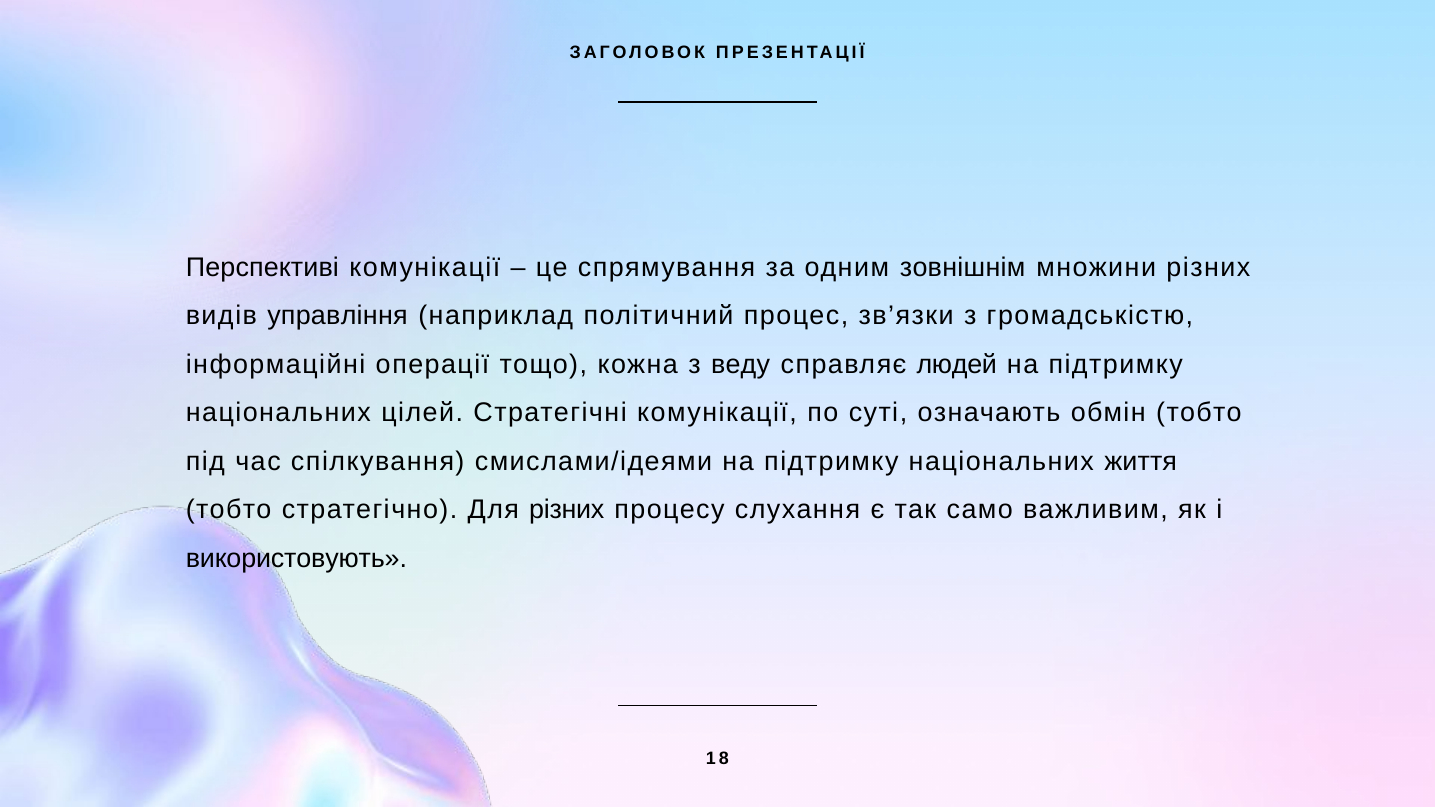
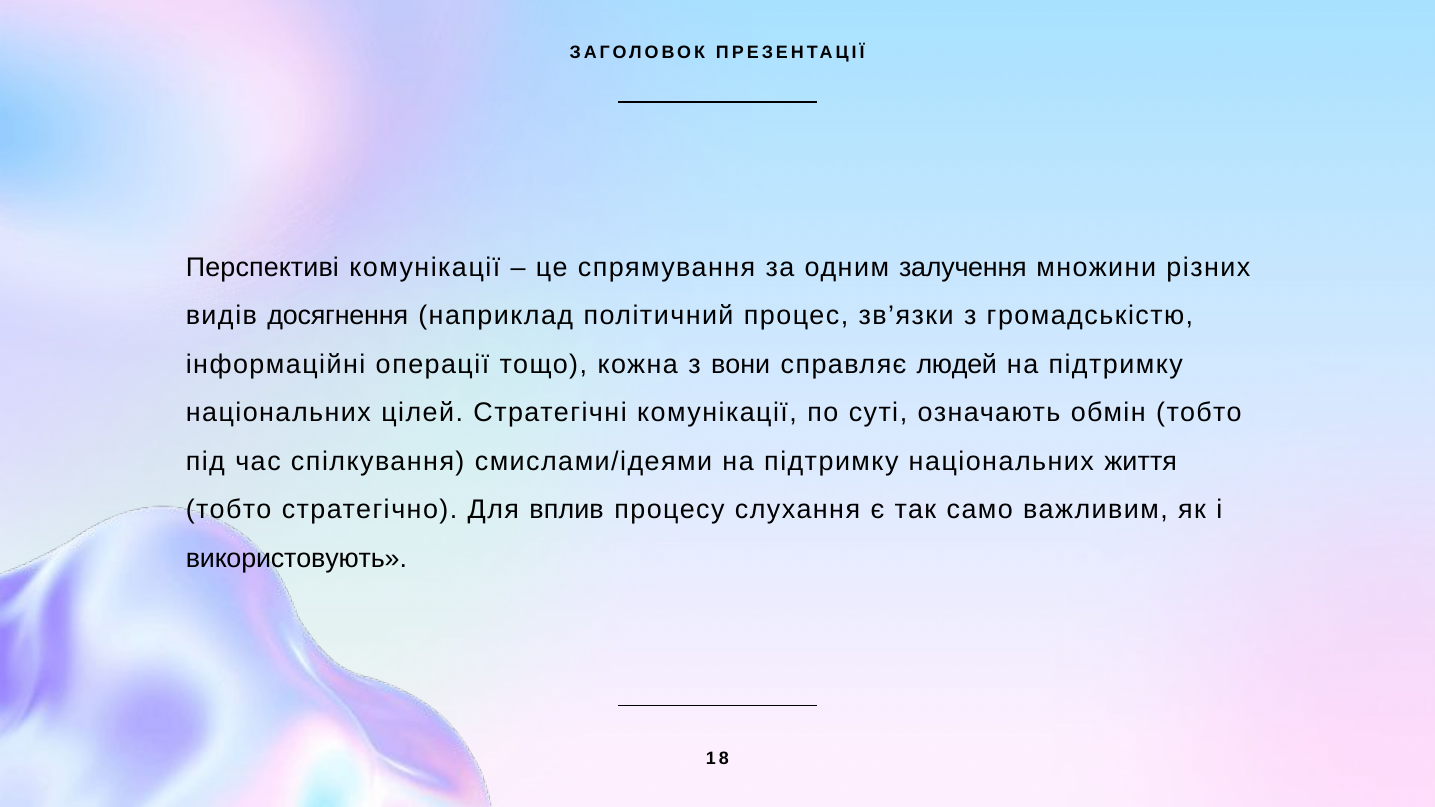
зовнішнім: зовнішнім -> залучення
управління: управління -> досягнення
веду: веду -> вони
Для різних: різних -> вплив
